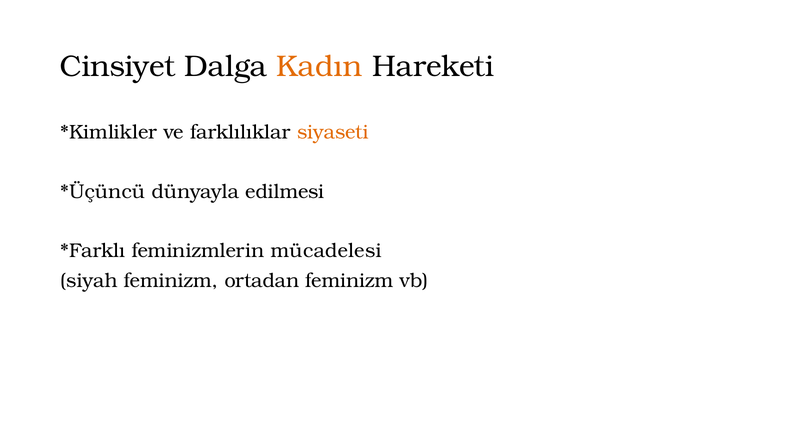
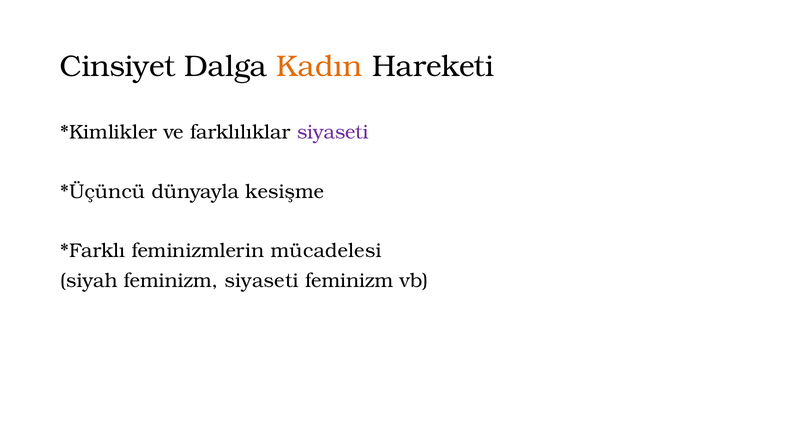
siyaseti at (333, 132) colour: orange -> purple
edilmesi: edilmesi -> kesişme
feminizm ortadan: ortadan -> siyaseti
